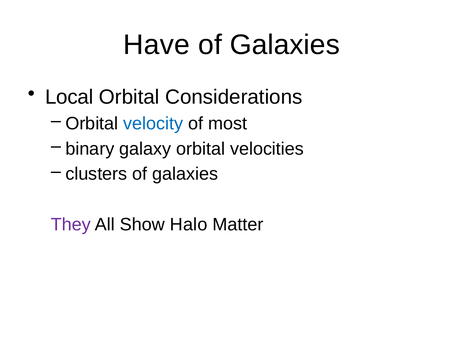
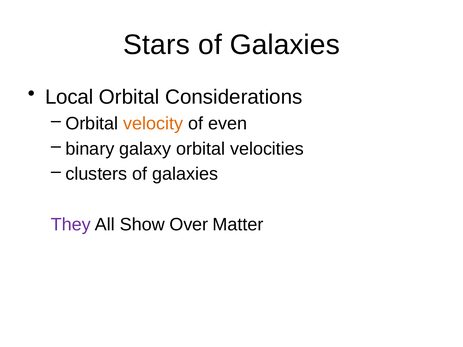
Have: Have -> Stars
velocity colour: blue -> orange
most: most -> even
Halo: Halo -> Over
